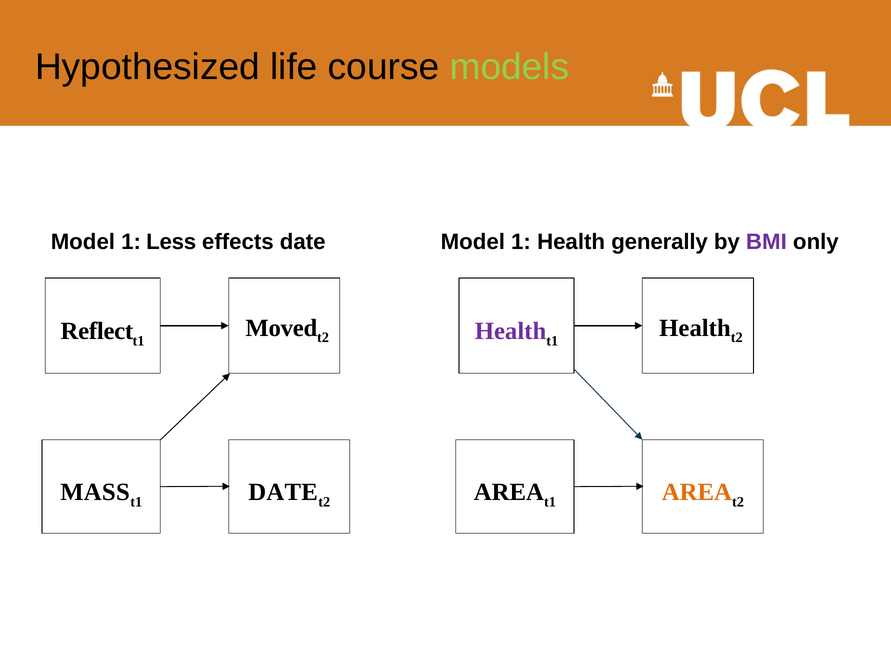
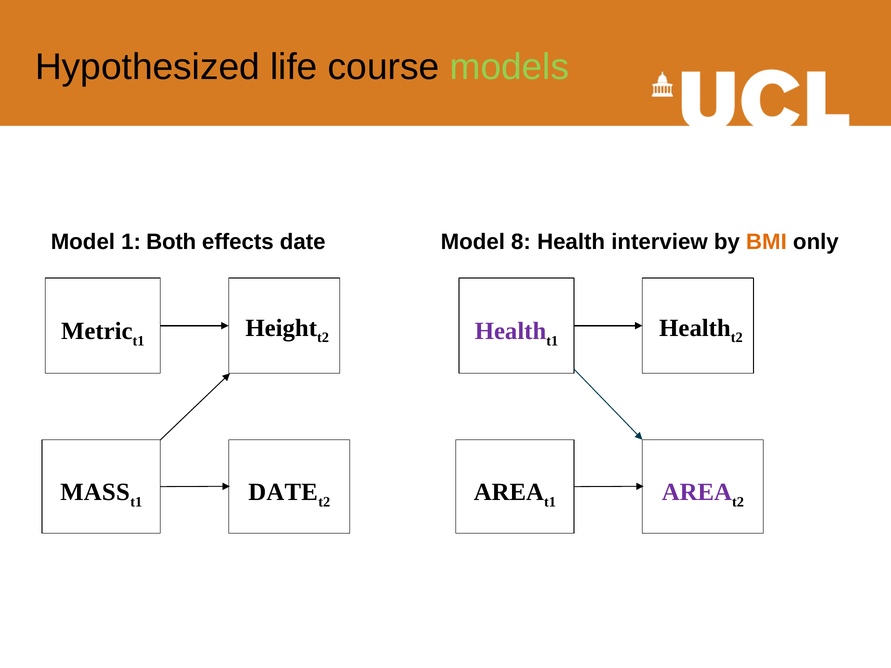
Less: Less -> Both
1 at (521, 242): 1 -> 8
generally: generally -> interview
BMI colour: purple -> orange
Moved: Moved -> Height
Reflect: Reflect -> Metric
AREA at (697, 492) colour: orange -> purple
